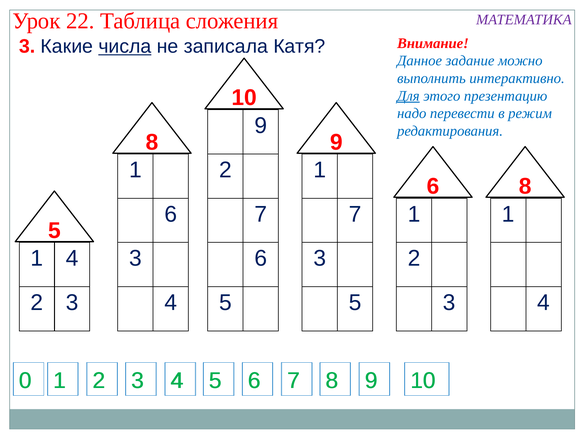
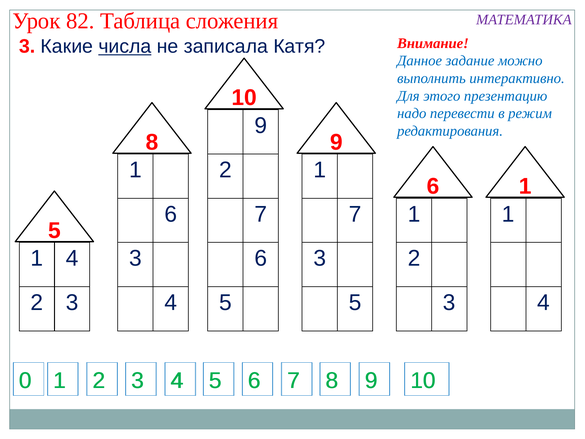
22: 22 -> 82
Для underline: present -> none
8 at (525, 186): 8 -> 1
